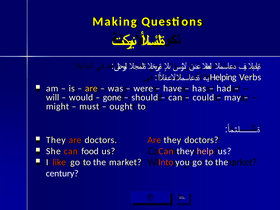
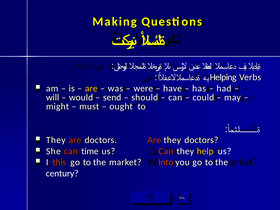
gone: gone -> send
food: food -> time
help colour: pink -> yellow
like: like -> this
